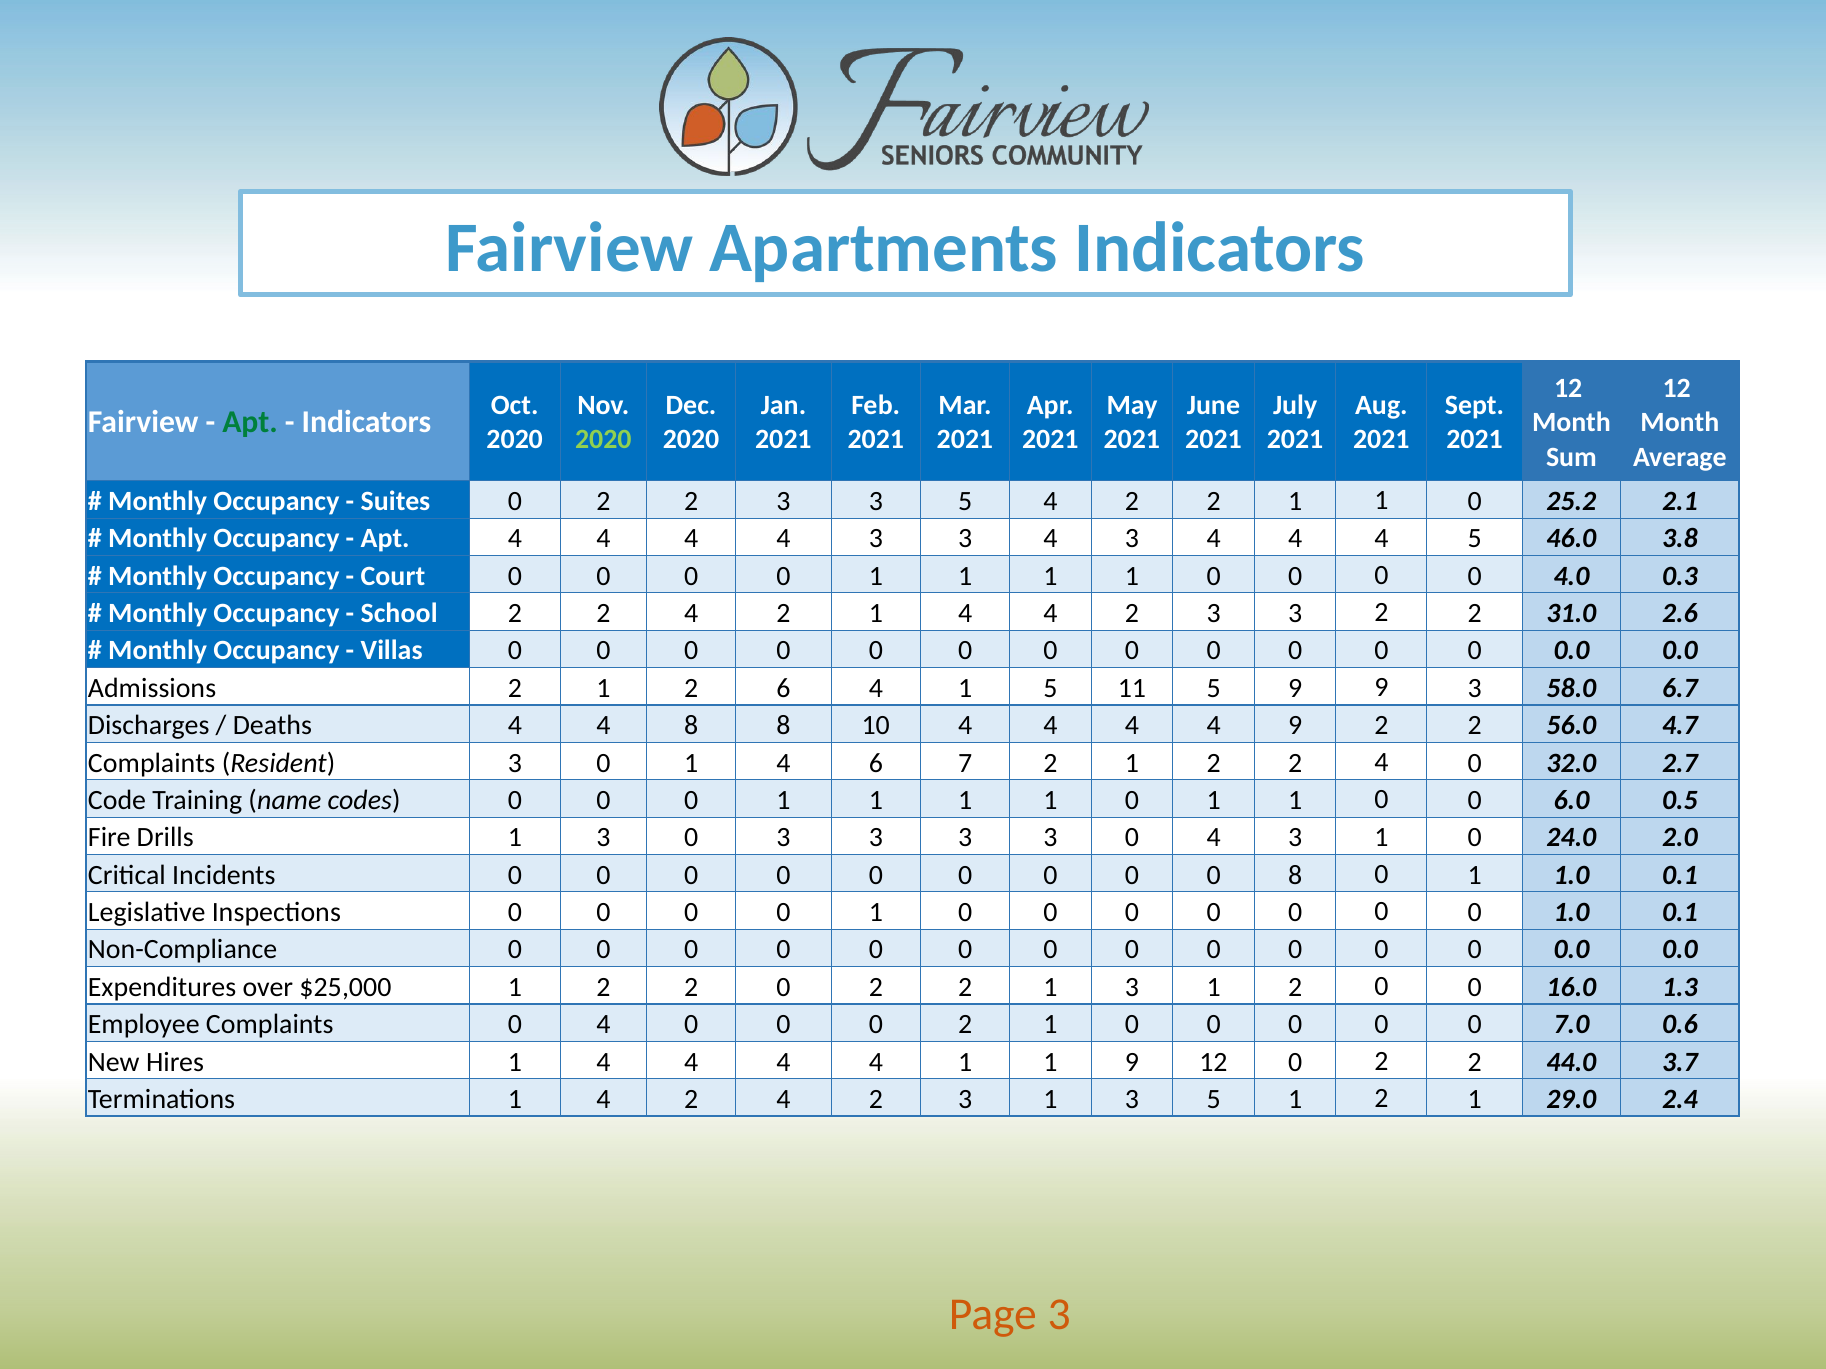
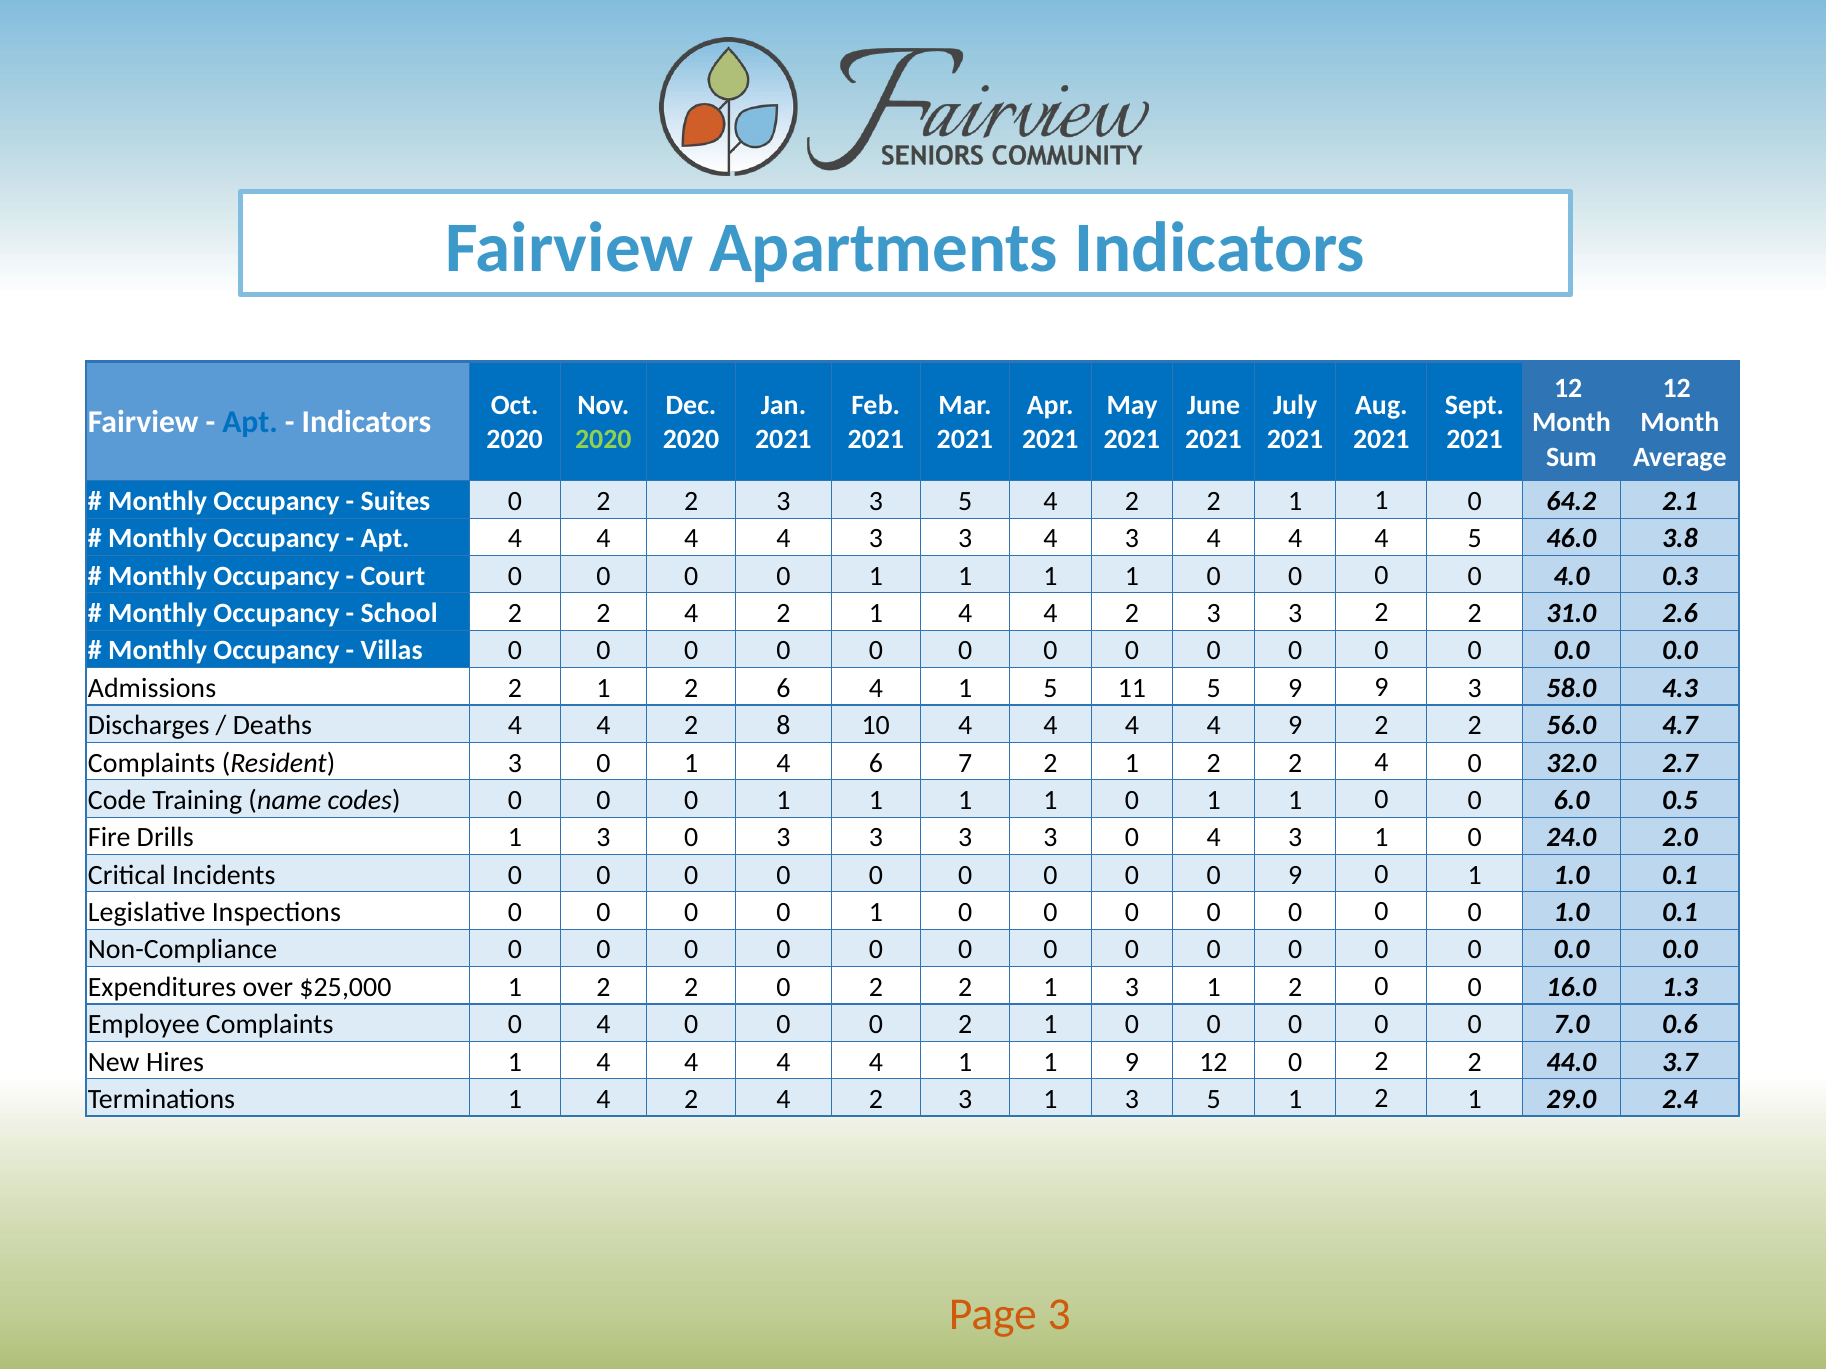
Apt at (250, 422) colour: green -> blue
25.2: 25.2 -> 64.2
6.7: 6.7 -> 4.3
Deaths 4 4 8: 8 -> 2
0 8: 8 -> 9
